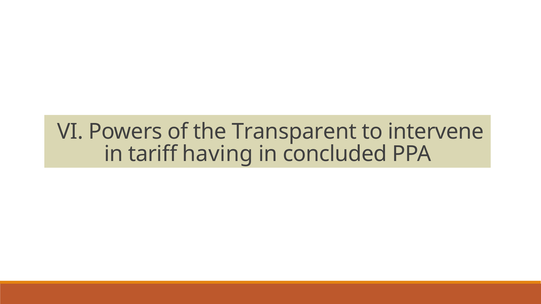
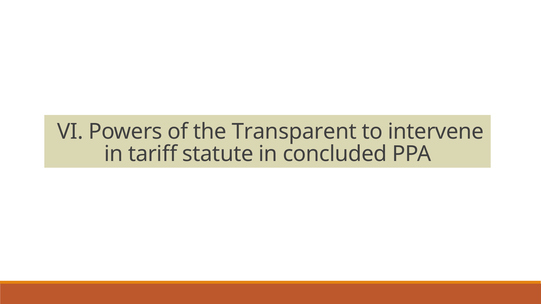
having: having -> statute
